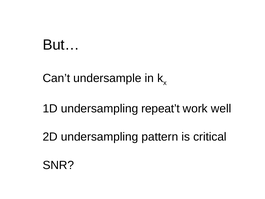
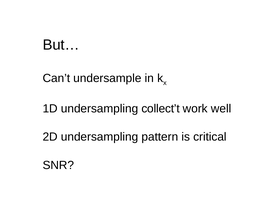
repeat’t: repeat’t -> collect’t
